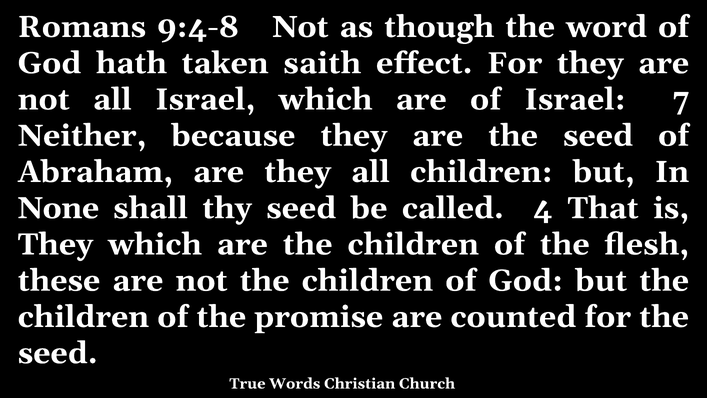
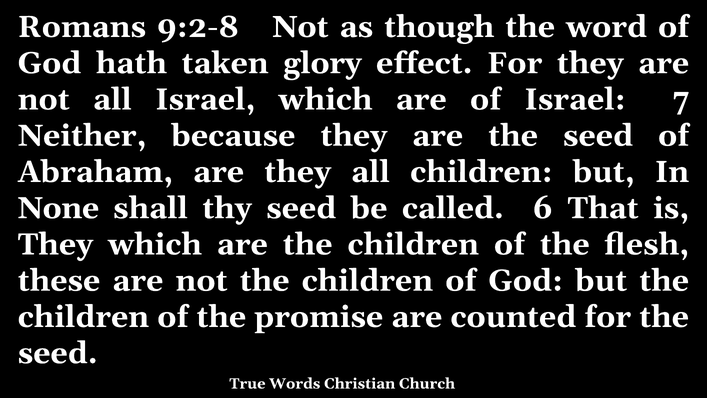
9:4-8: 9:4-8 -> 9:2-8
saith: saith -> glory
4: 4 -> 6
